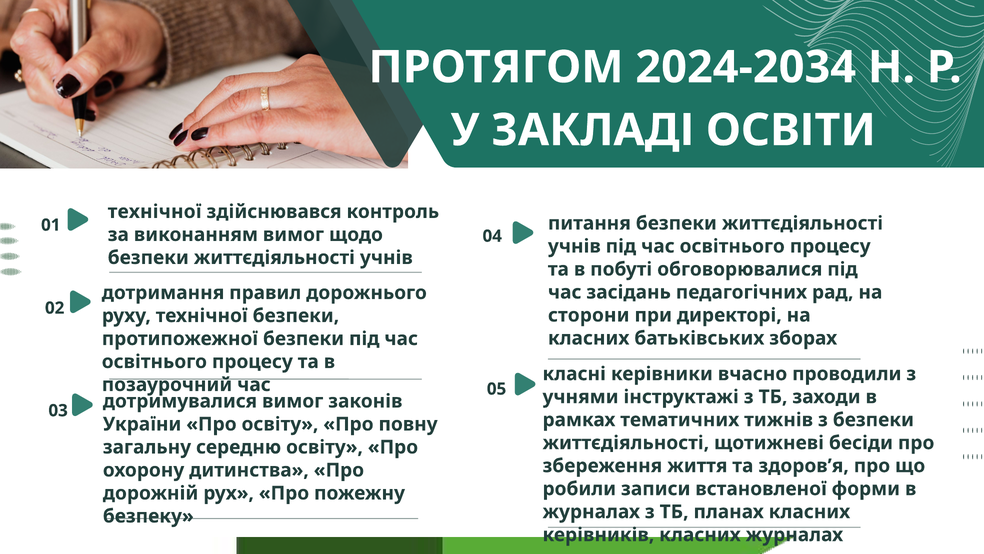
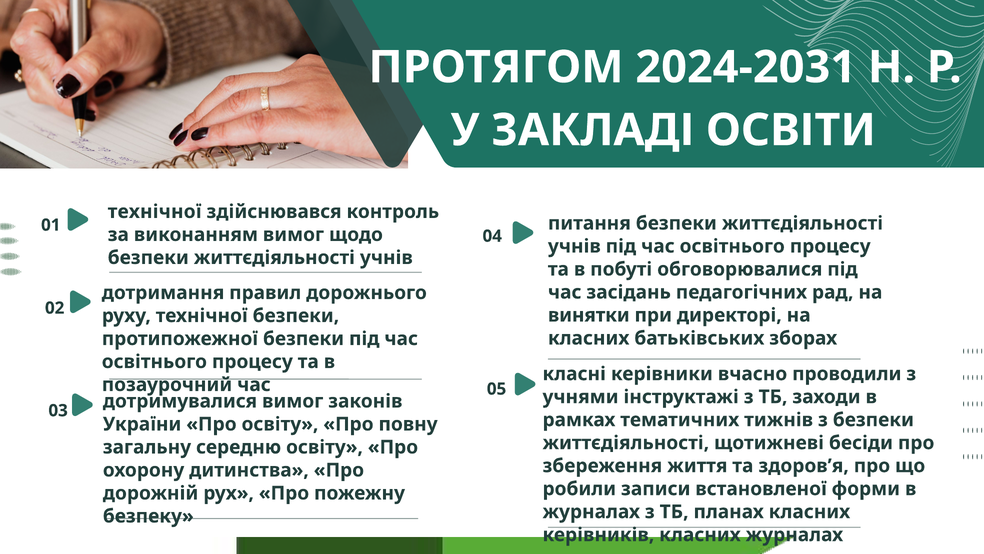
2024-2034: 2024-2034 -> 2024-2031
сторони: сторони -> винятки
